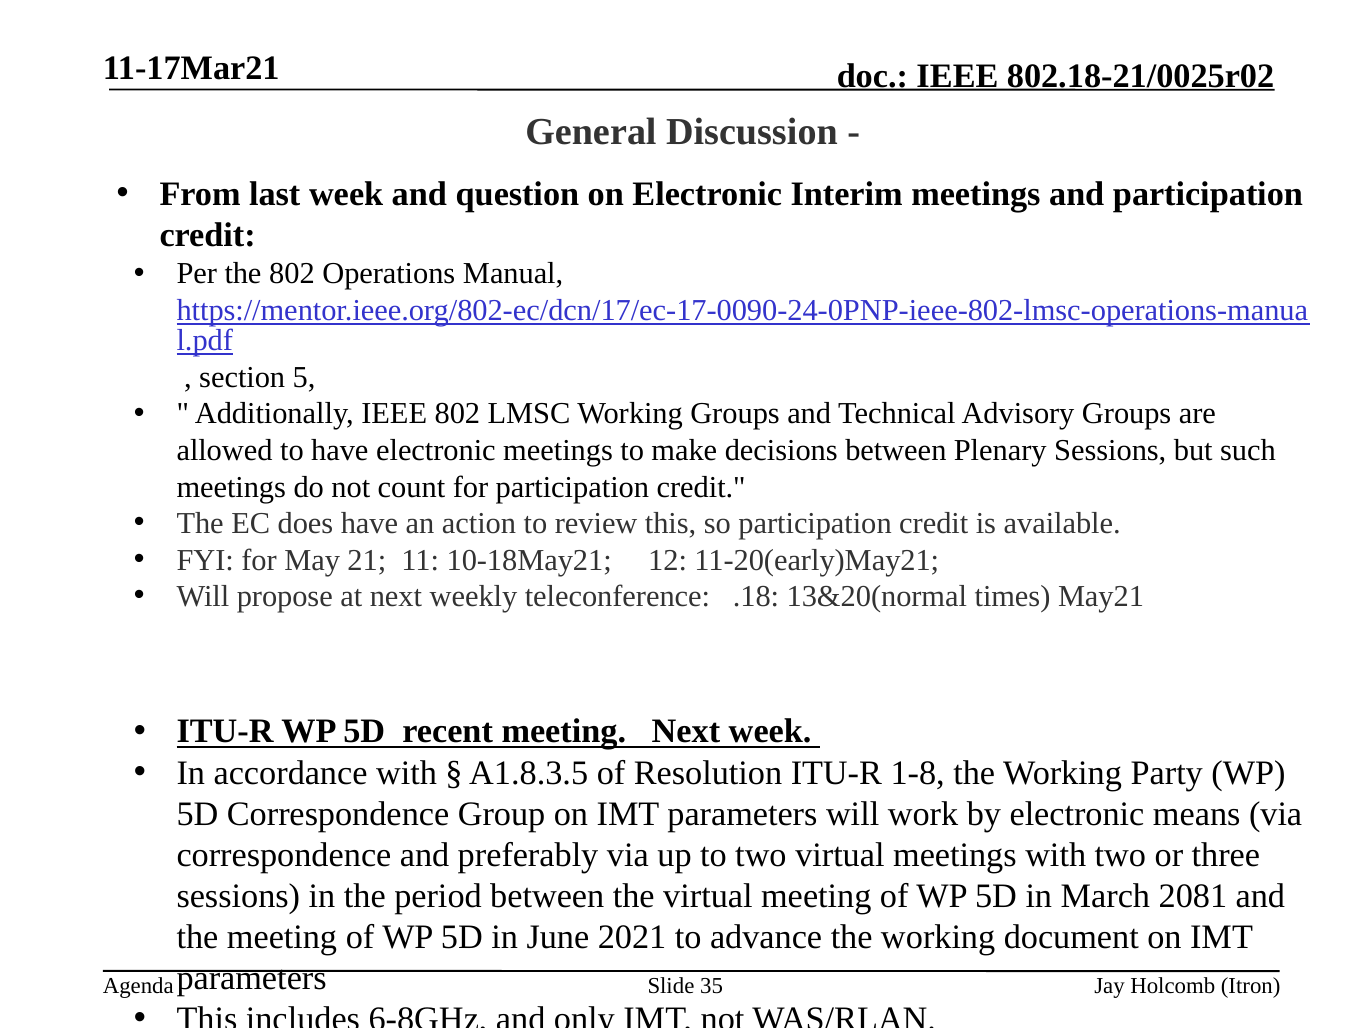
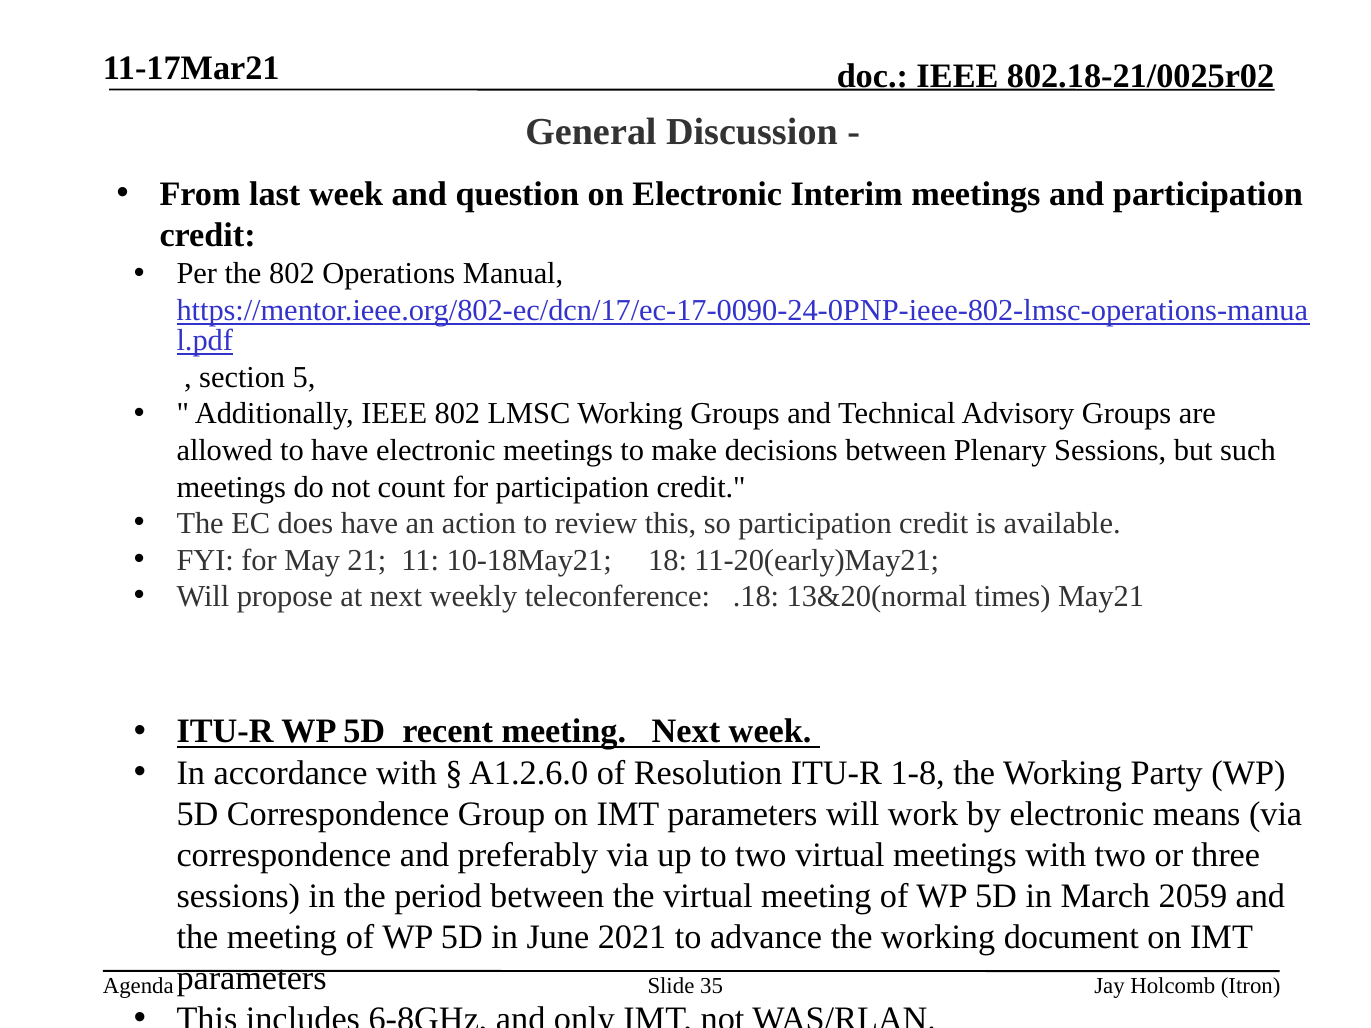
12: 12 -> 18
A1.8.3.5: A1.8.3.5 -> A1.2.6.0
2081: 2081 -> 2059
